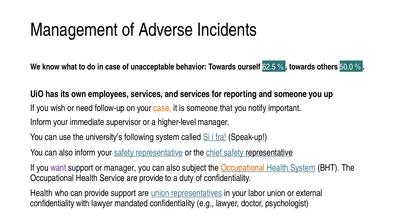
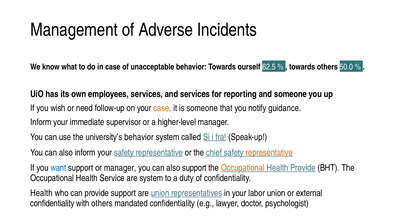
important: important -> guidance
university’s following: following -> behavior
representative at (269, 153) colour: black -> orange
want colour: purple -> blue
also subject: subject -> support
Health System: System -> Provide
are provide: provide -> system
with lawyer: lawyer -> others
